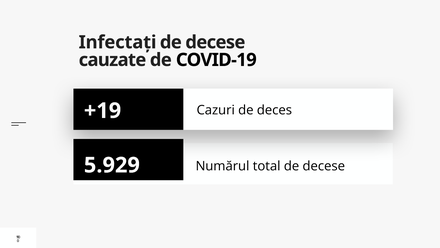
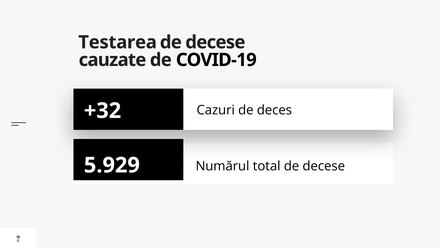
Infectați: Infectați -> Testarea
+19: +19 -> +32
